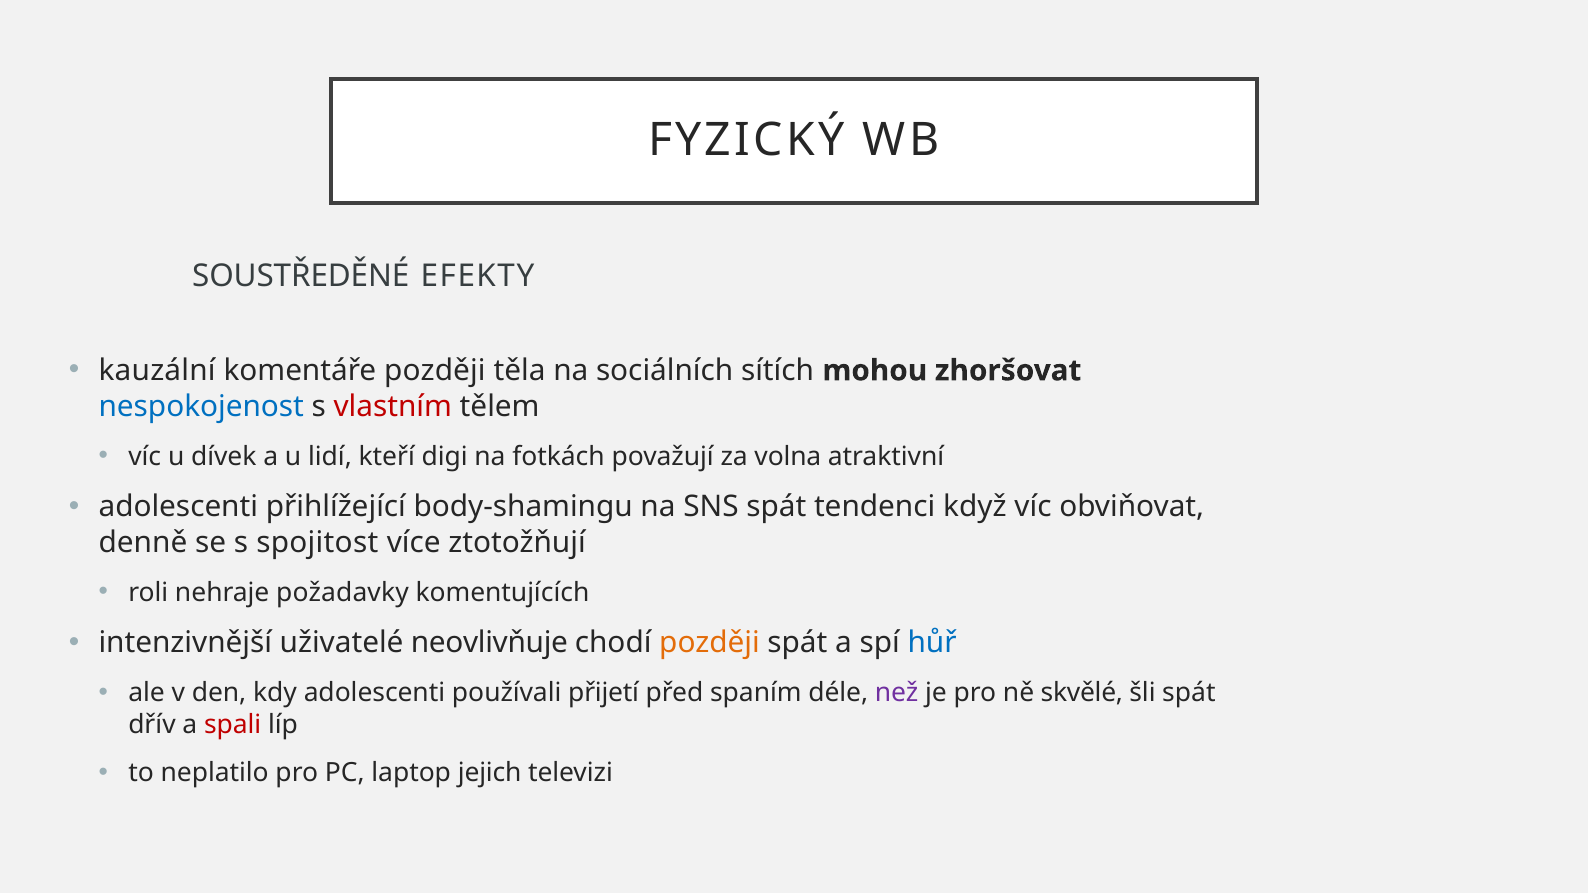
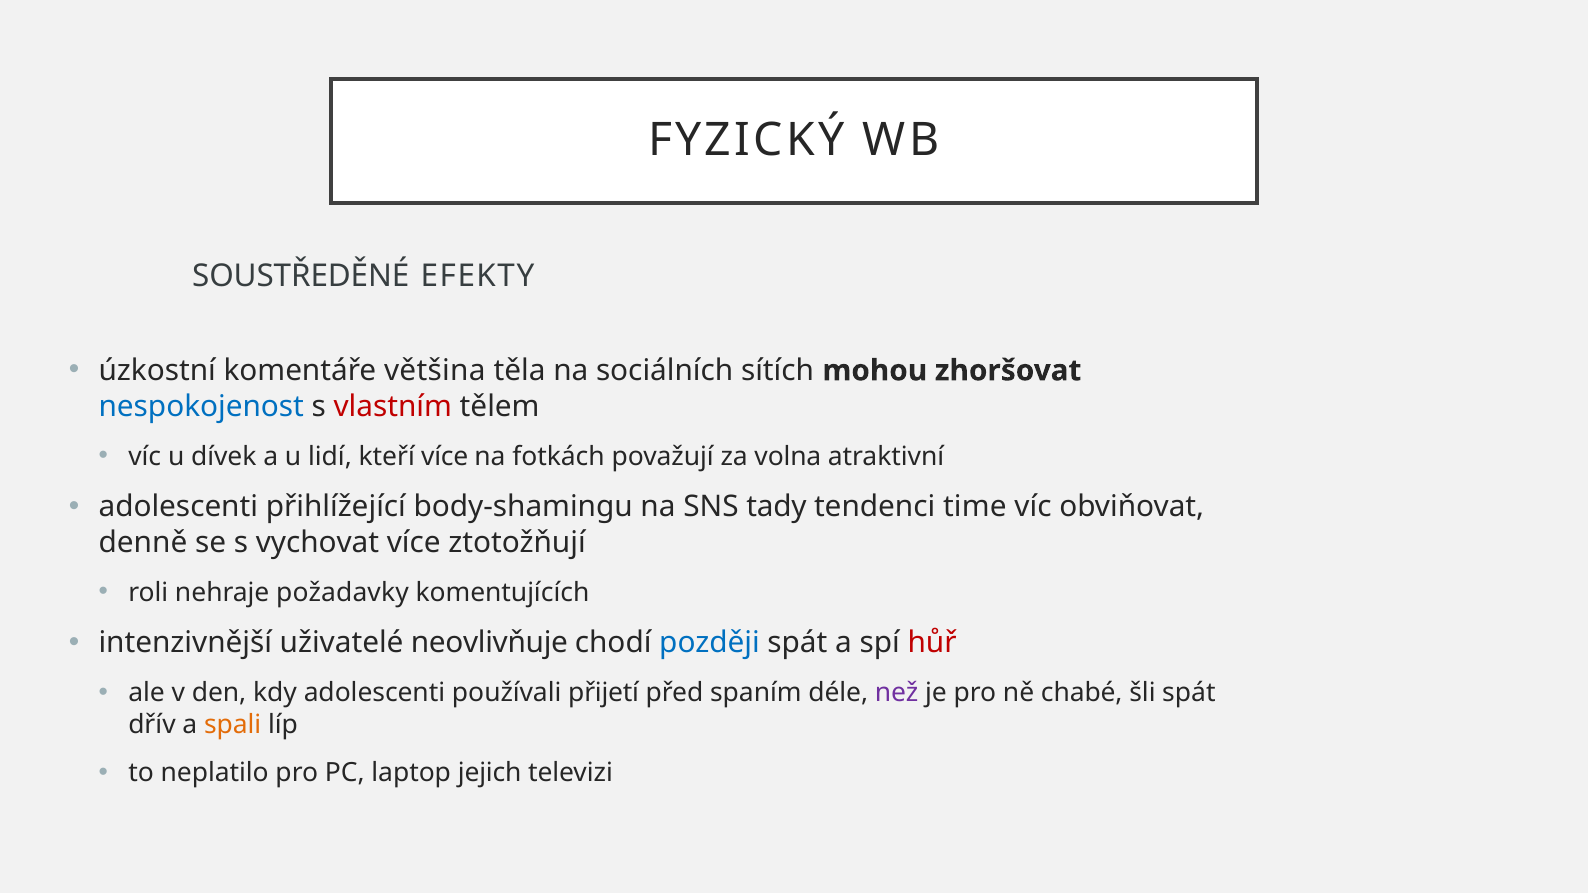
kauzální: kauzální -> úzkostní
komentáře později: později -> většina
kteří digi: digi -> více
SNS spát: spát -> tady
když: když -> time
spojitost: spojitost -> vychovat
později at (710, 643) colour: orange -> blue
hůř colour: blue -> red
skvělé: skvělé -> chabé
spali colour: red -> orange
